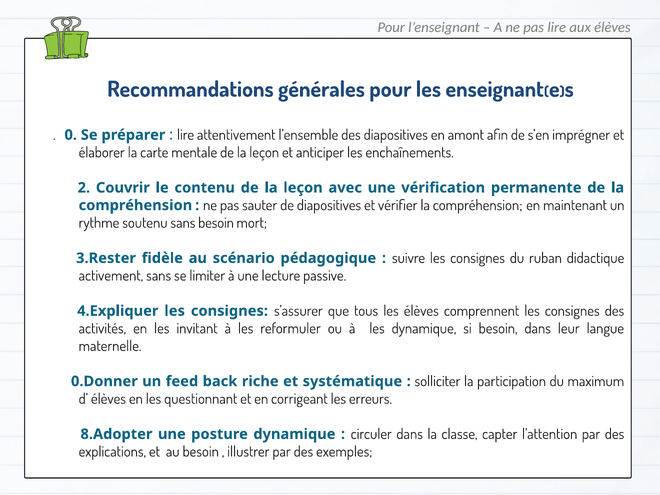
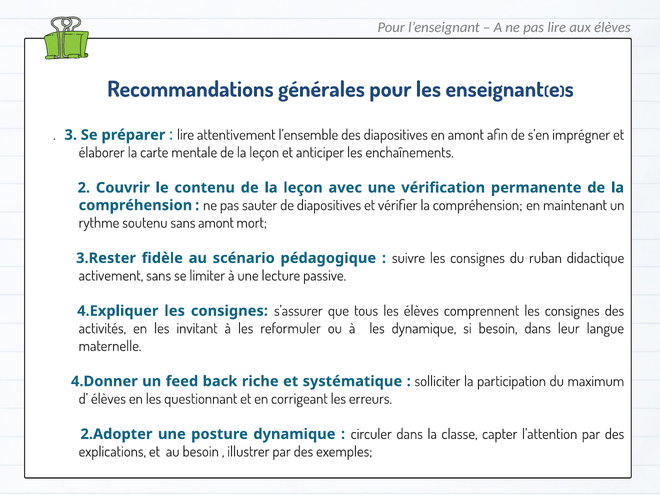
0: 0 -> 3
sans besoin: besoin -> amont
0.Donner: 0.Donner -> 4.Donner
8.Adopter: 8.Adopter -> 2.Adopter
